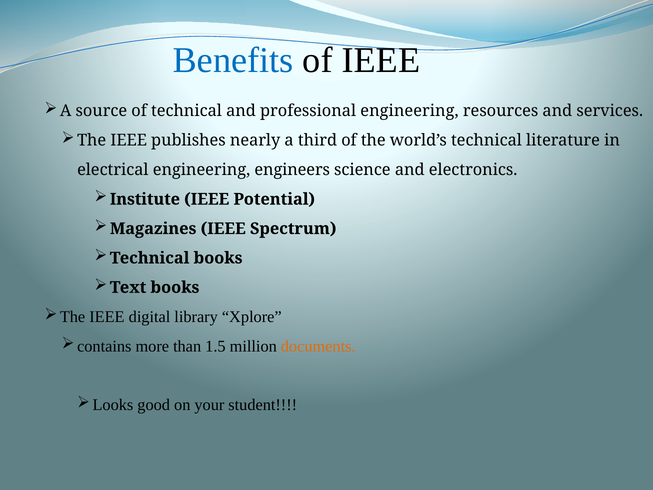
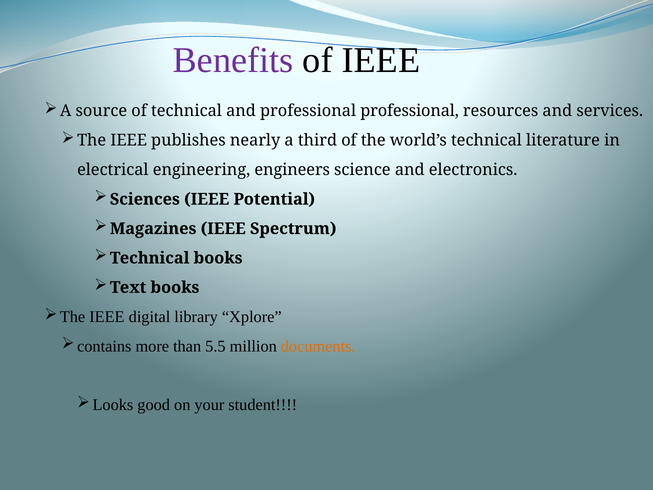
Benefits colour: blue -> purple
professional engineering: engineering -> professional
Institute: Institute -> Sciences
1.5: 1.5 -> 5.5
